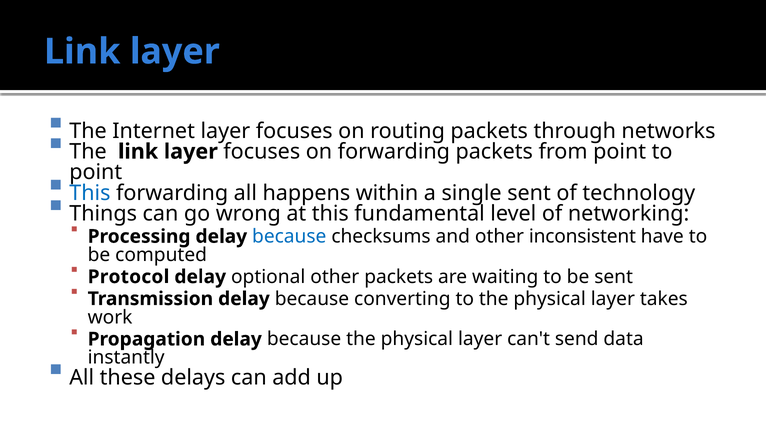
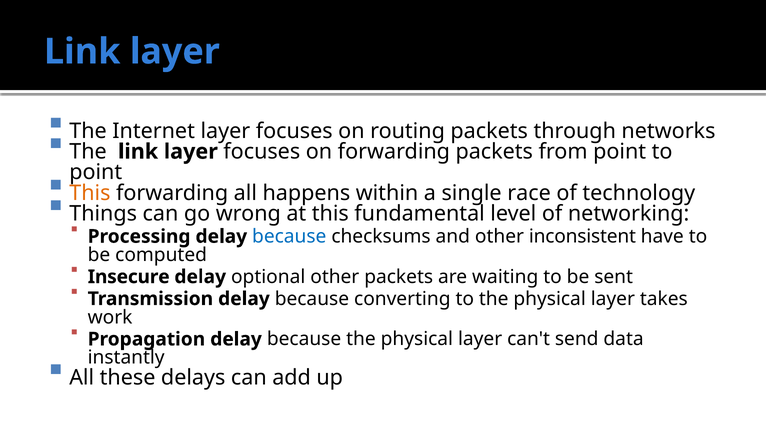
This at (90, 193) colour: blue -> orange
single sent: sent -> race
Protocol: Protocol -> Insecure
